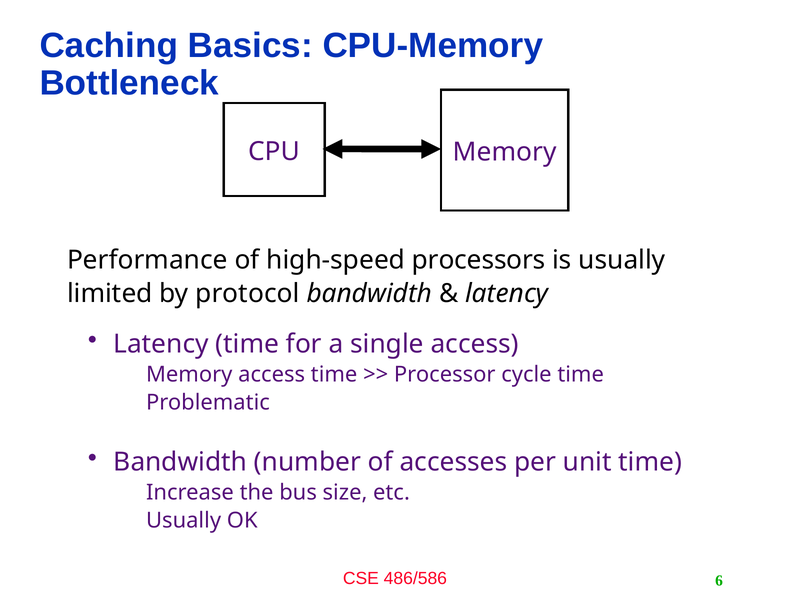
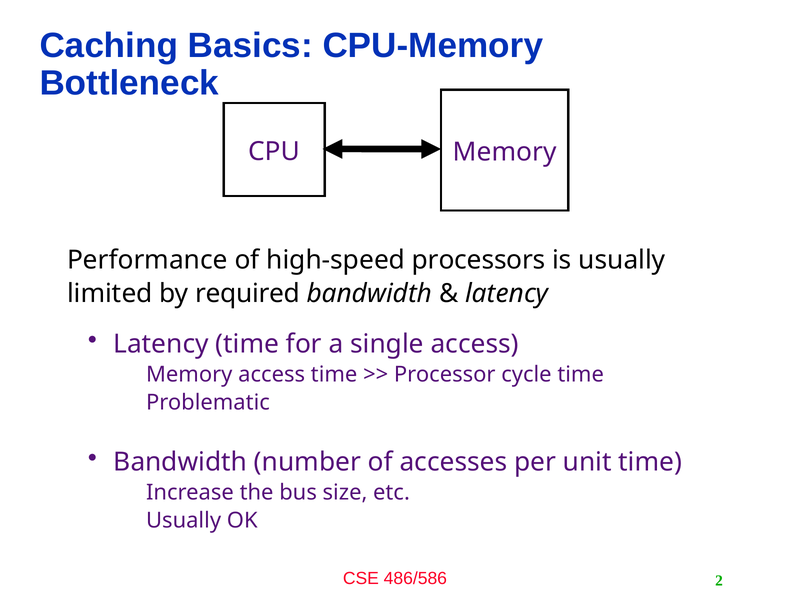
protocol: protocol -> required
6: 6 -> 2
